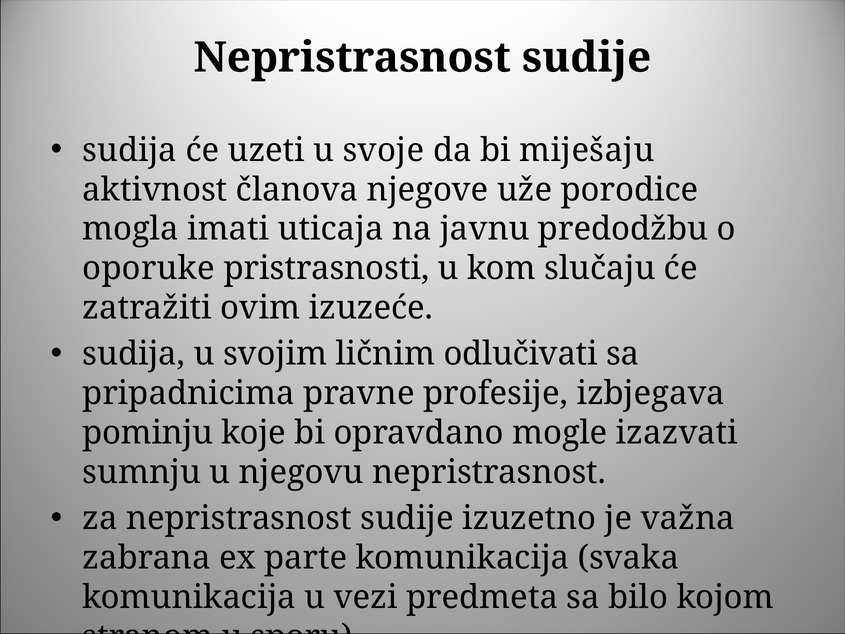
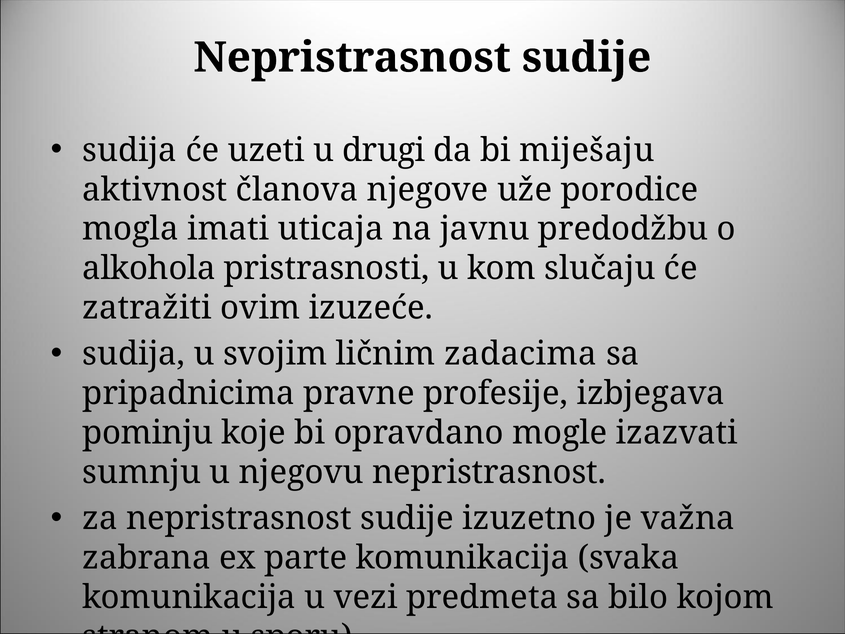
svoje: svoje -> drugi
oporuke: oporuke -> alkohola
odlučivati: odlučivati -> zadacima
